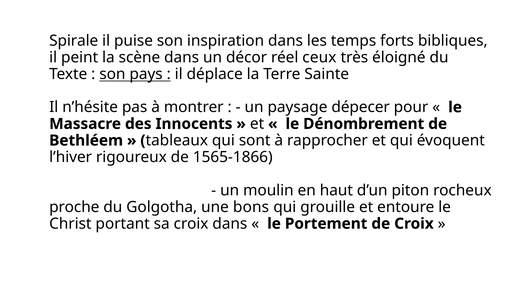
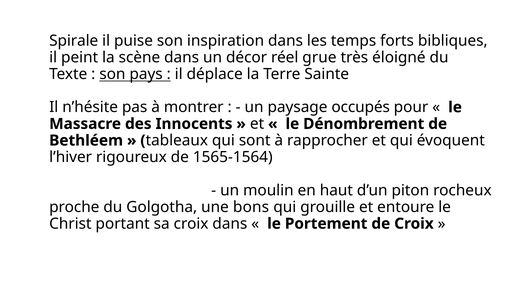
ceux: ceux -> grue
dépecer: dépecer -> occupés
1565-1866: 1565-1866 -> 1565-1564
